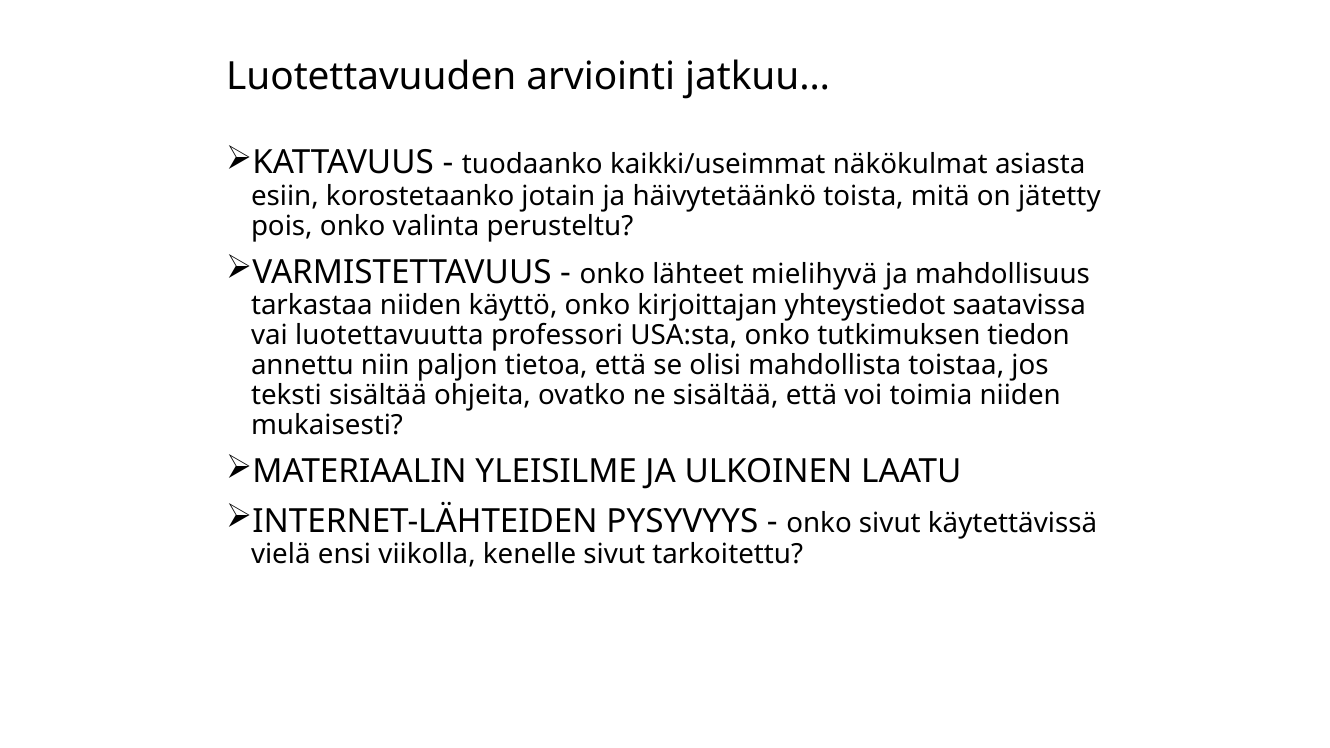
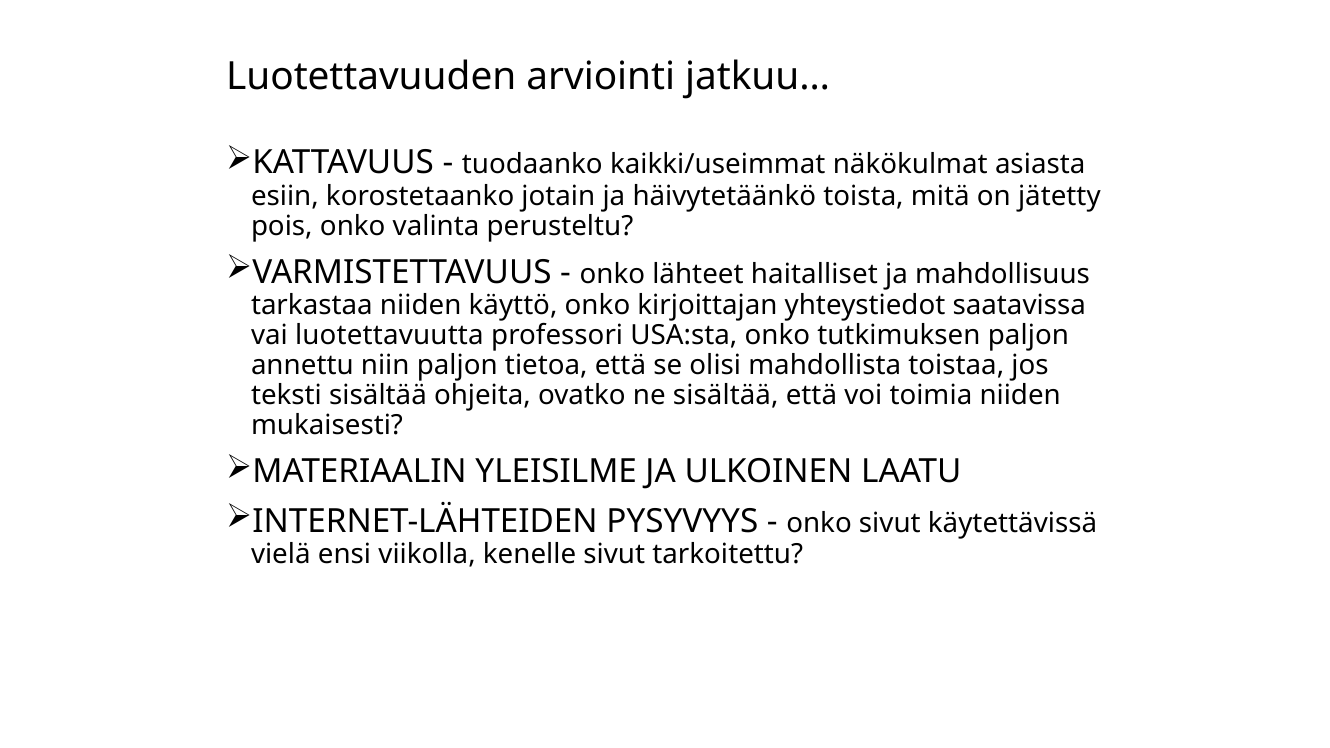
mielihyvä: mielihyvä -> haitalliset
tutkimuksen tiedon: tiedon -> paljon
